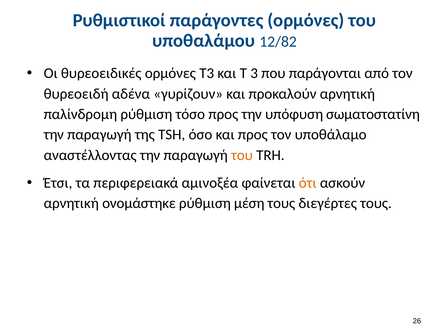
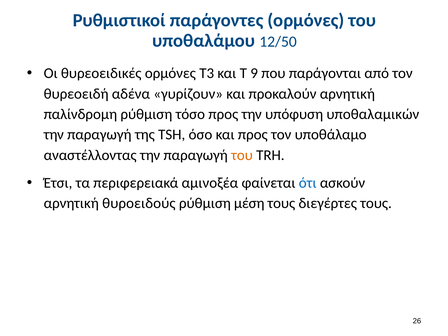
12/82: 12/82 -> 12/50
3: 3 -> 9
σωματοστατίνη: σωματοστατίνη -> υποθαλαμικών
ότι colour: orange -> blue
ονομάστηκε: ονομάστηκε -> θυροειδούς
